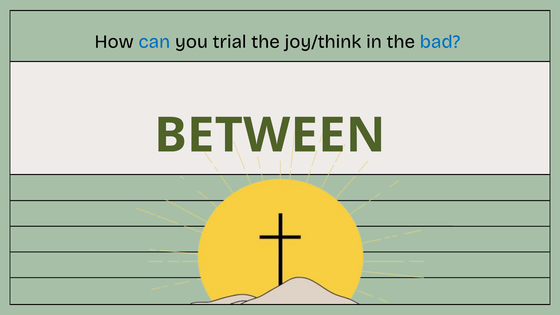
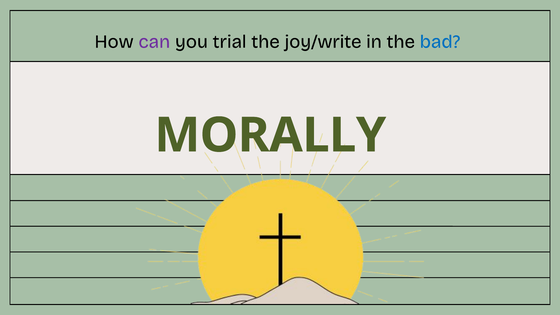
can colour: blue -> purple
joy/think: joy/think -> joy/write
BETWEEN: BETWEEN -> MORALLY
